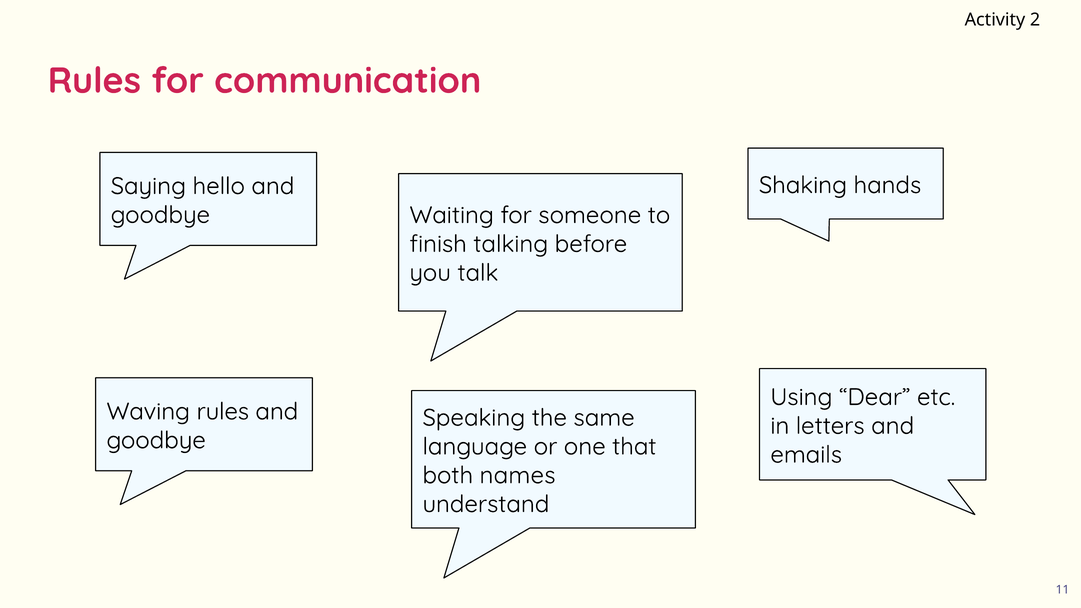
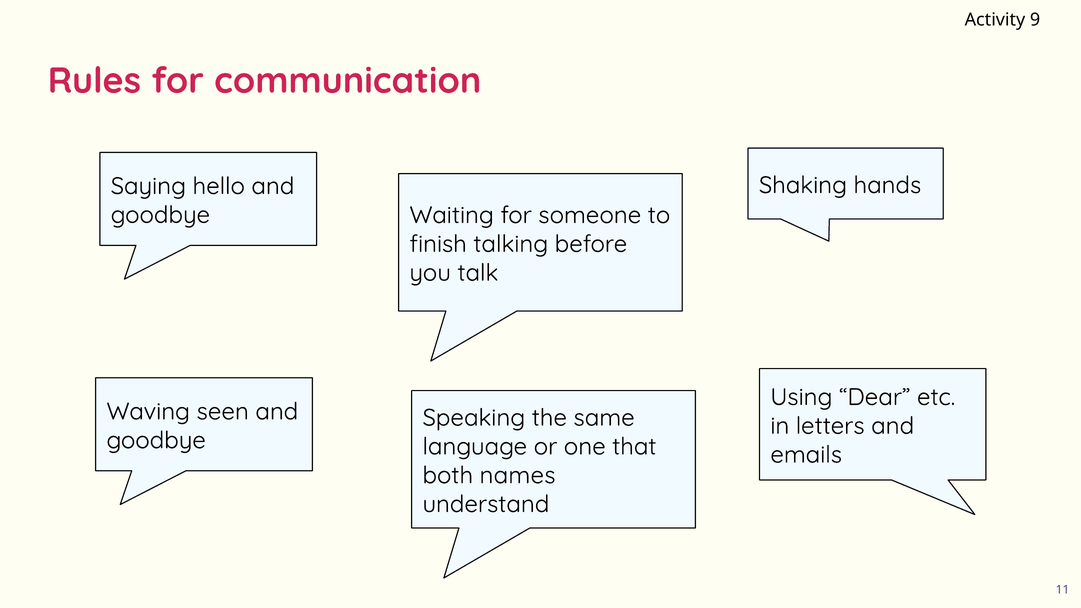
2: 2 -> 9
Waving rules: rules -> seen
